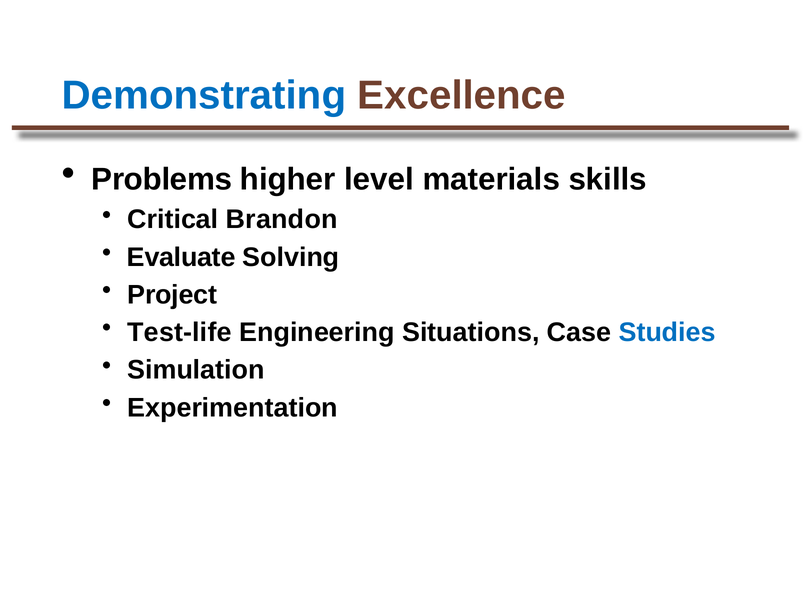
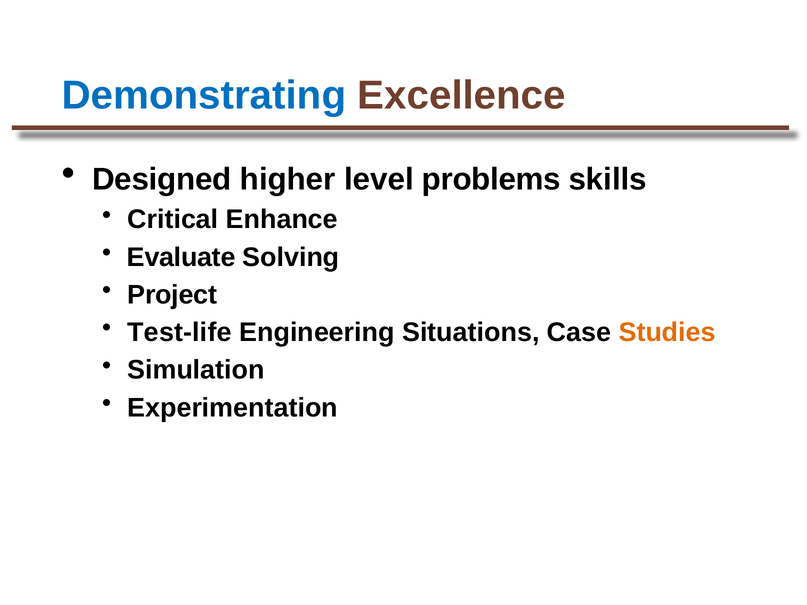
Problems: Problems -> Designed
materials: materials -> problems
Brandon: Brandon -> Enhance
Studies colour: blue -> orange
